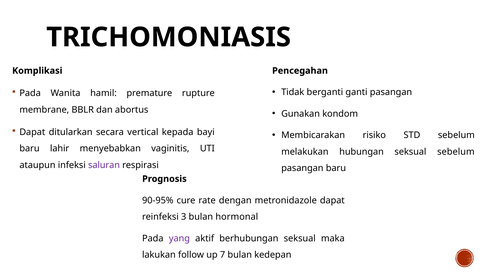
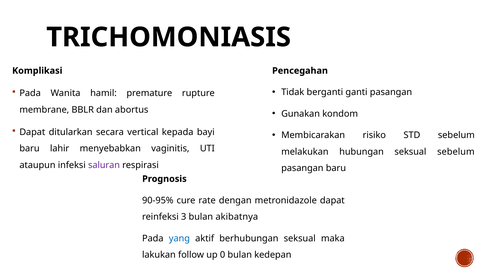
hormonal: hormonal -> akibatnya
yang colour: purple -> blue
7: 7 -> 0
